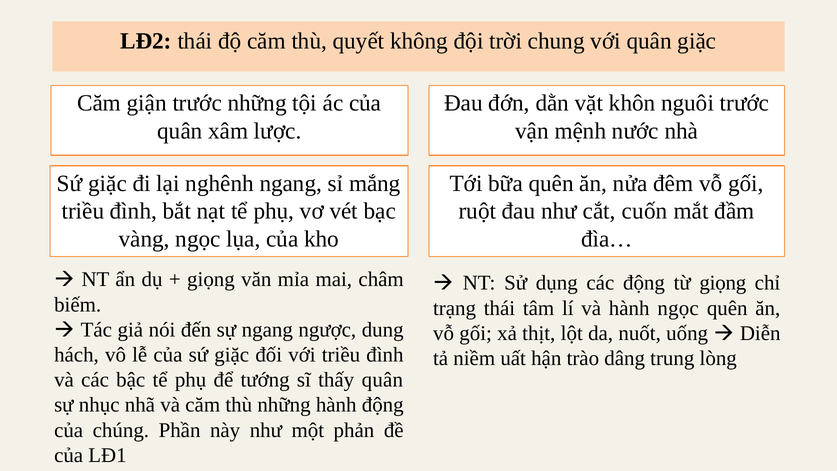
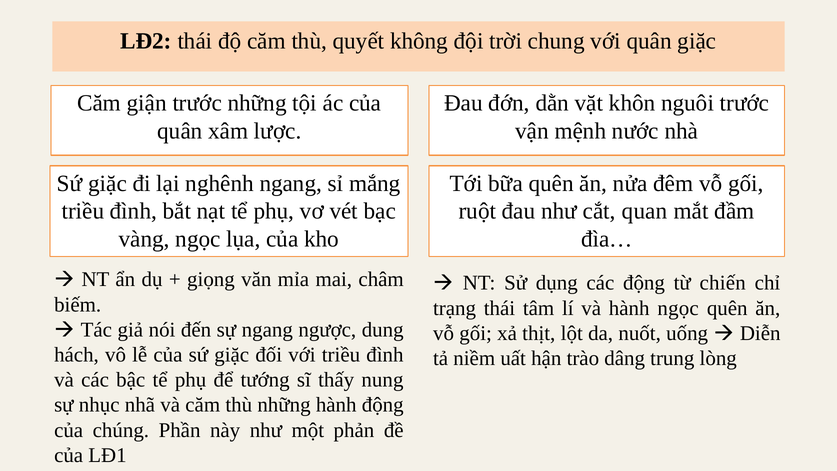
cuốn: cuốn -> quan
từ giọng: giọng -> chiến
thấy quân: quân -> nung
